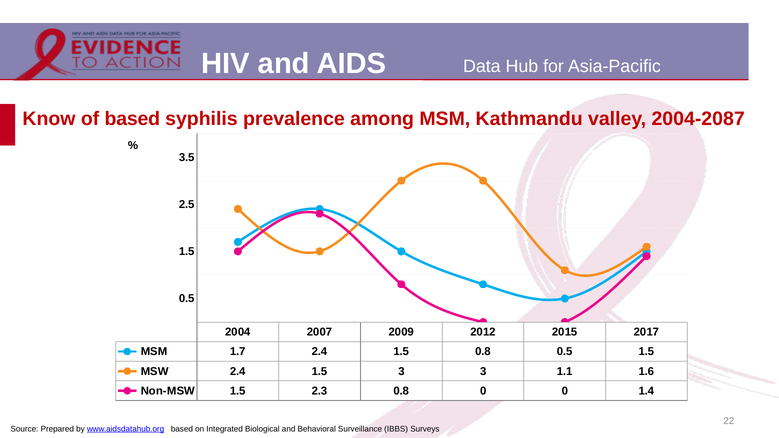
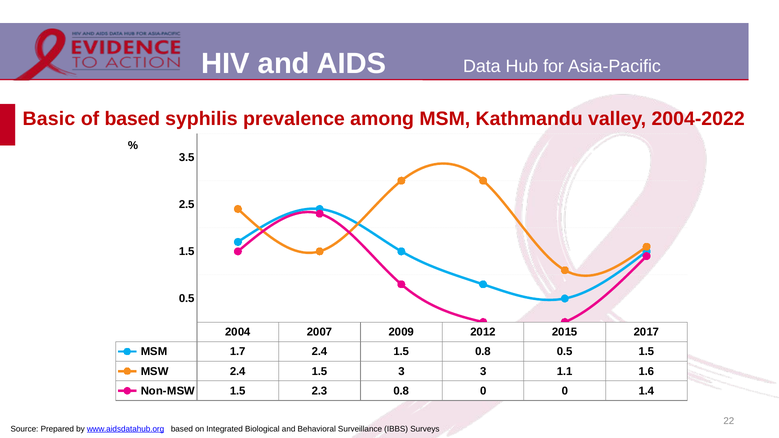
Know: Know -> Basic
2004-2087: 2004-2087 -> 2004-2022
